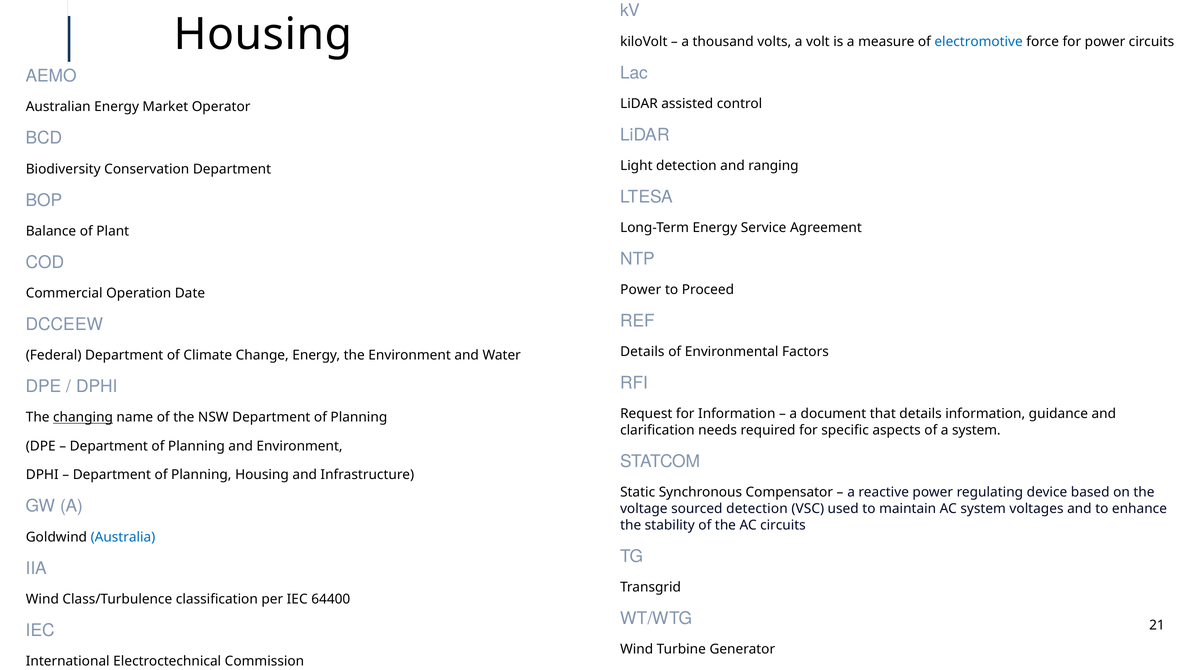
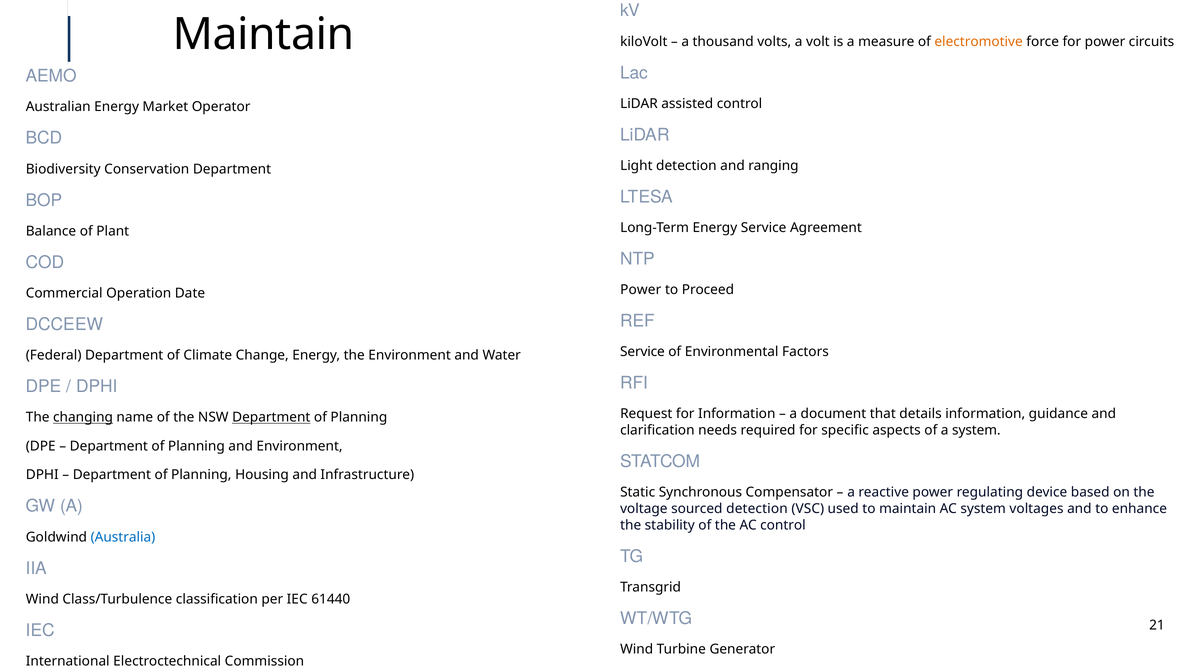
Housing at (263, 34): Housing -> Maintain
electromotive colour: blue -> orange
Details at (642, 352): Details -> Service
Department at (271, 417) underline: none -> present
AC circuits: circuits -> control
64400: 64400 -> 61440
